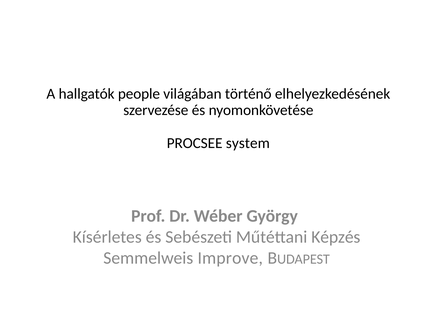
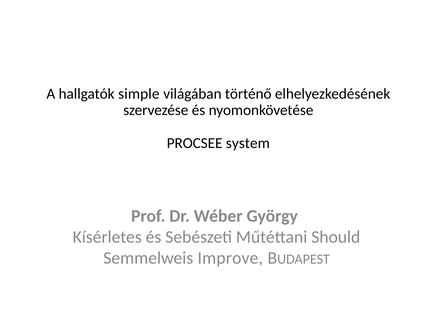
people: people -> simple
Képzés: Képzés -> Should
